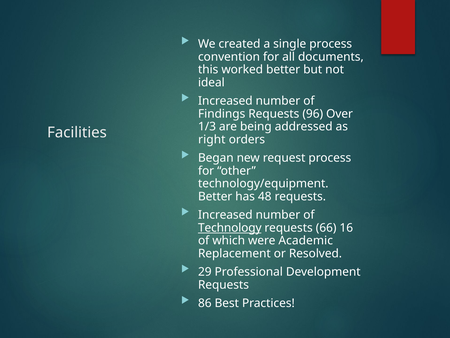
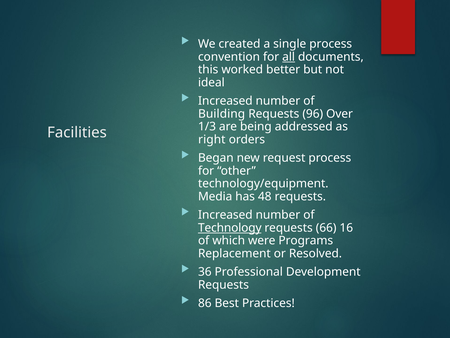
all underline: none -> present
Findings: Findings -> Building
Better at (215, 196): Better -> Media
Academic: Academic -> Programs
29: 29 -> 36
